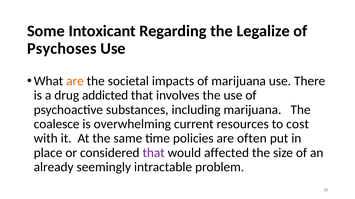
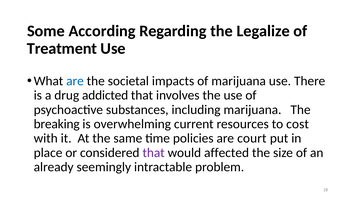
Intoxicant: Intoxicant -> According
Psychoses: Psychoses -> Treatment
are at (75, 81) colour: orange -> blue
coalesce: coalesce -> breaking
often: often -> court
